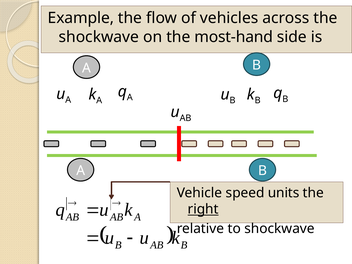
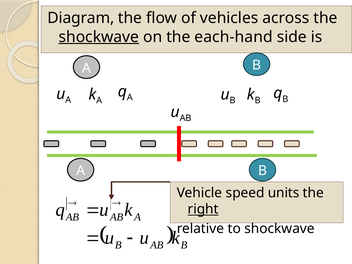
Example: Example -> Diagram
shockwave at (99, 37) underline: none -> present
most-hand: most-hand -> each-hand
